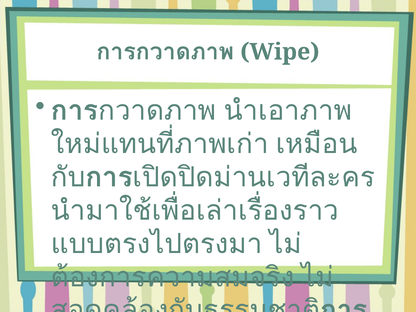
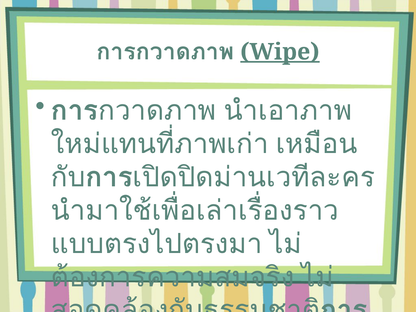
Wipe underline: none -> present
